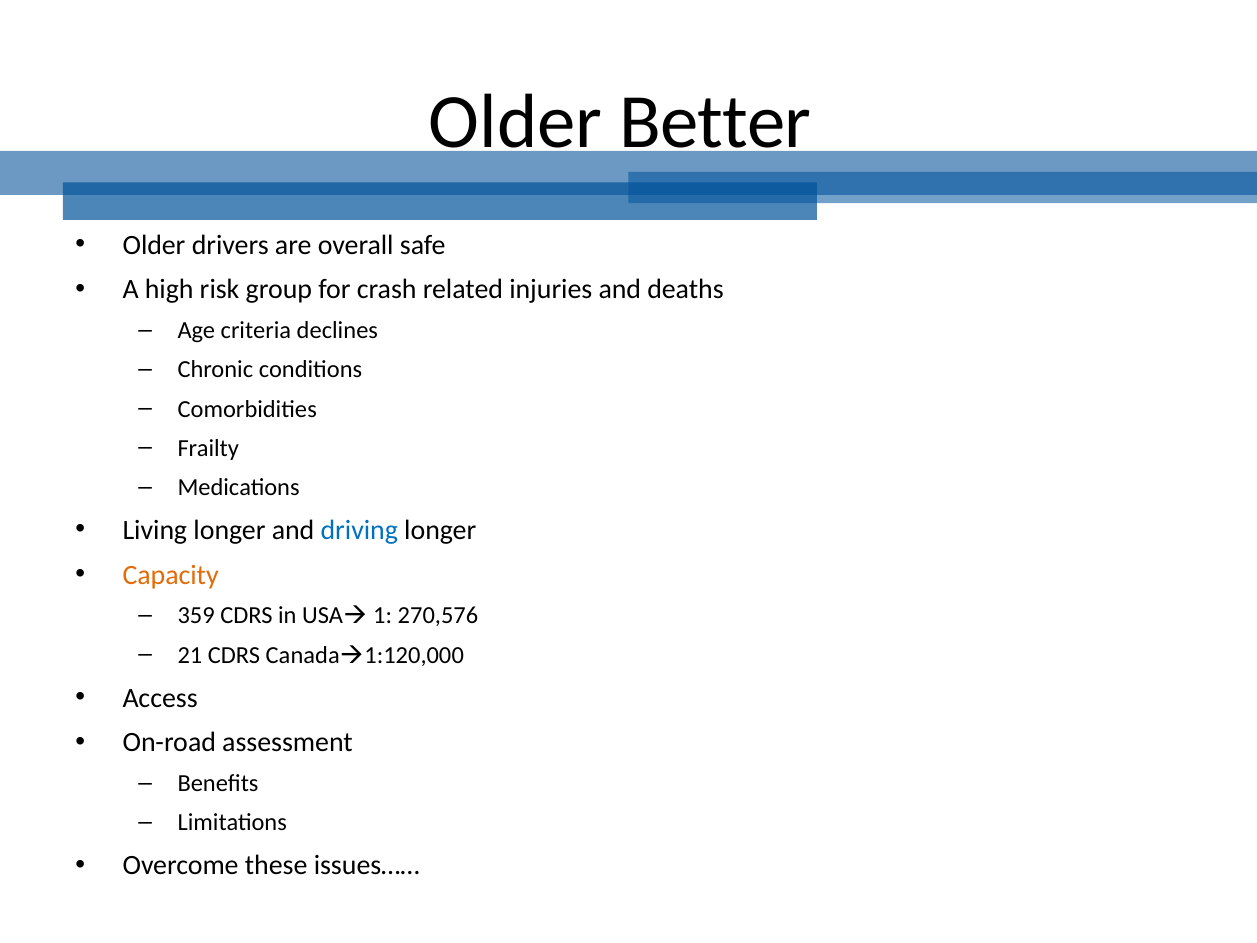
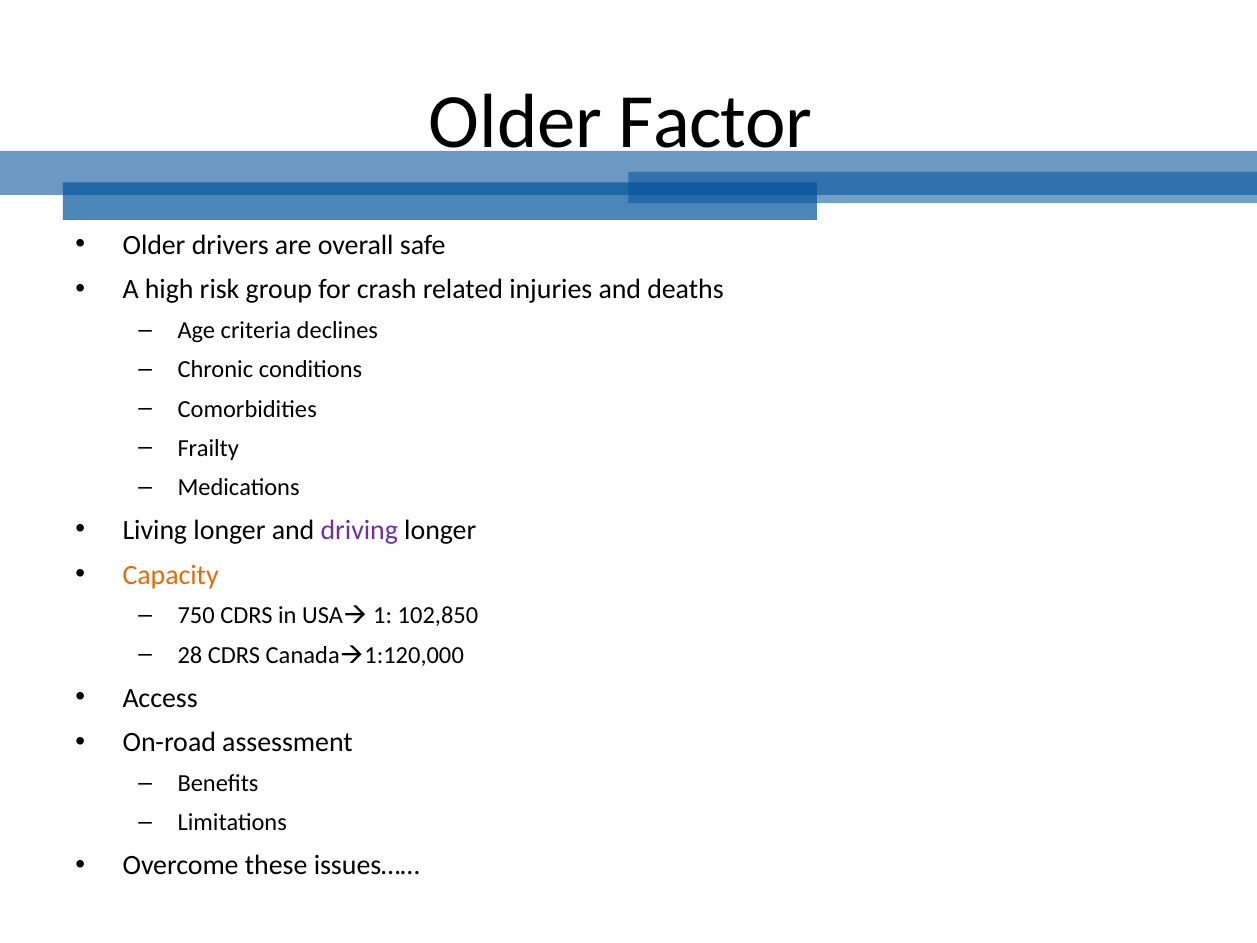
Better: Better -> Factor
driving colour: blue -> purple
359: 359 -> 750
270,576: 270,576 -> 102,850
21: 21 -> 28
